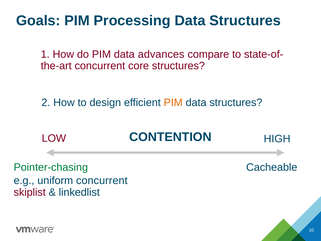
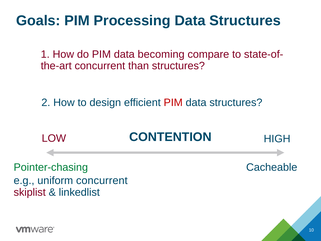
advances: advances -> becoming
core: core -> than
PIM at (173, 102) colour: orange -> red
